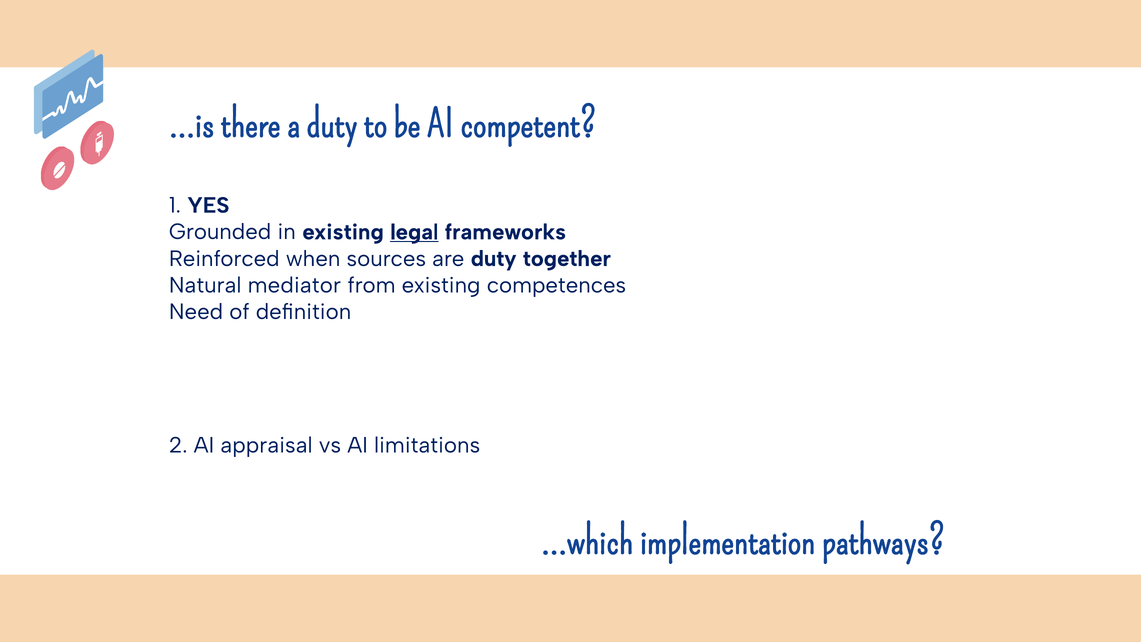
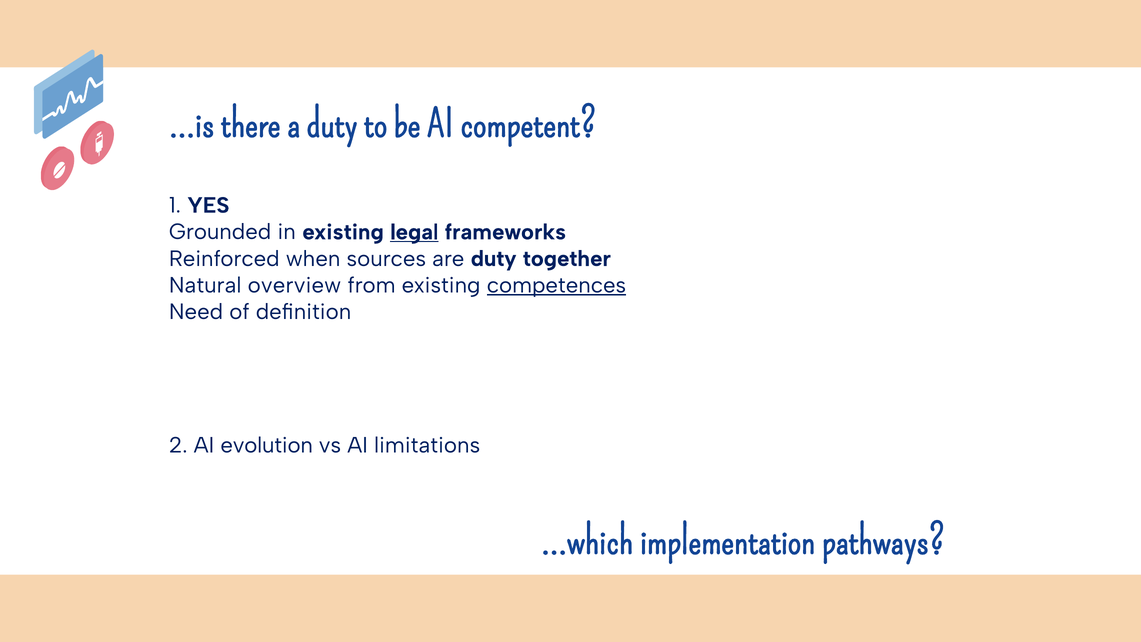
mediator: mediator -> overview
competences underline: none -> present
appraisal: appraisal -> evolution
